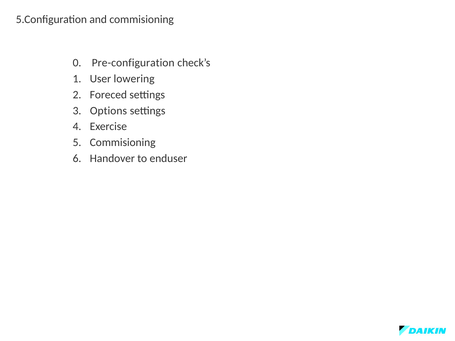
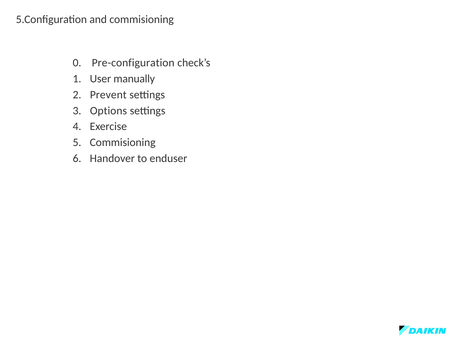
lowering: lowering -> manually
Foreced: Foreced -> Prevent
